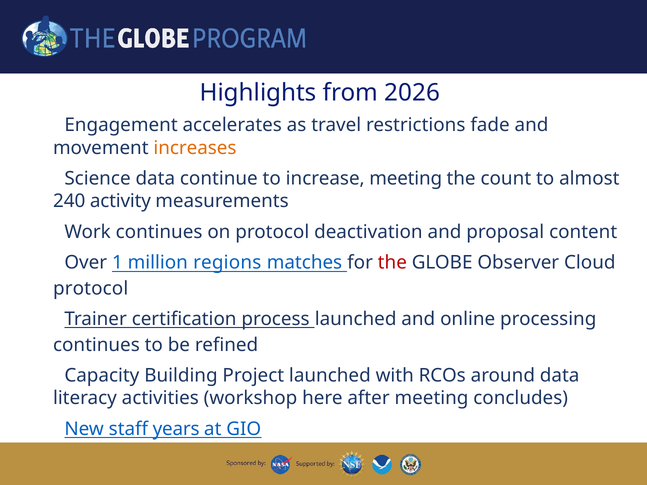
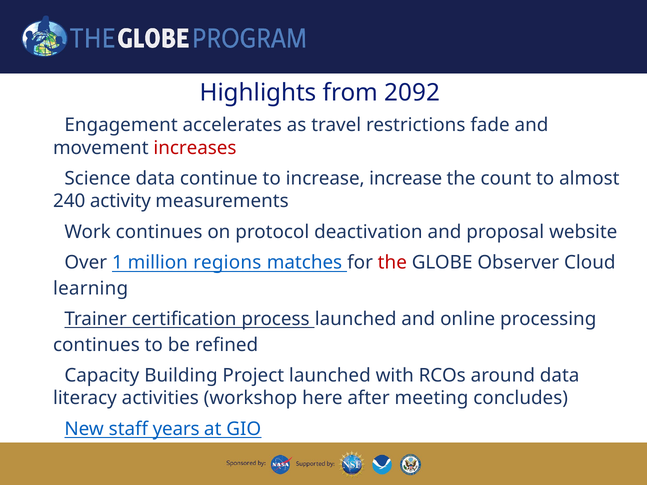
2026: 2026 -> 2092
increases colour: orange -> red
increase meeting: meeting -> increase
content: content -> website
protocol at (91, 289): protocol -> learning
